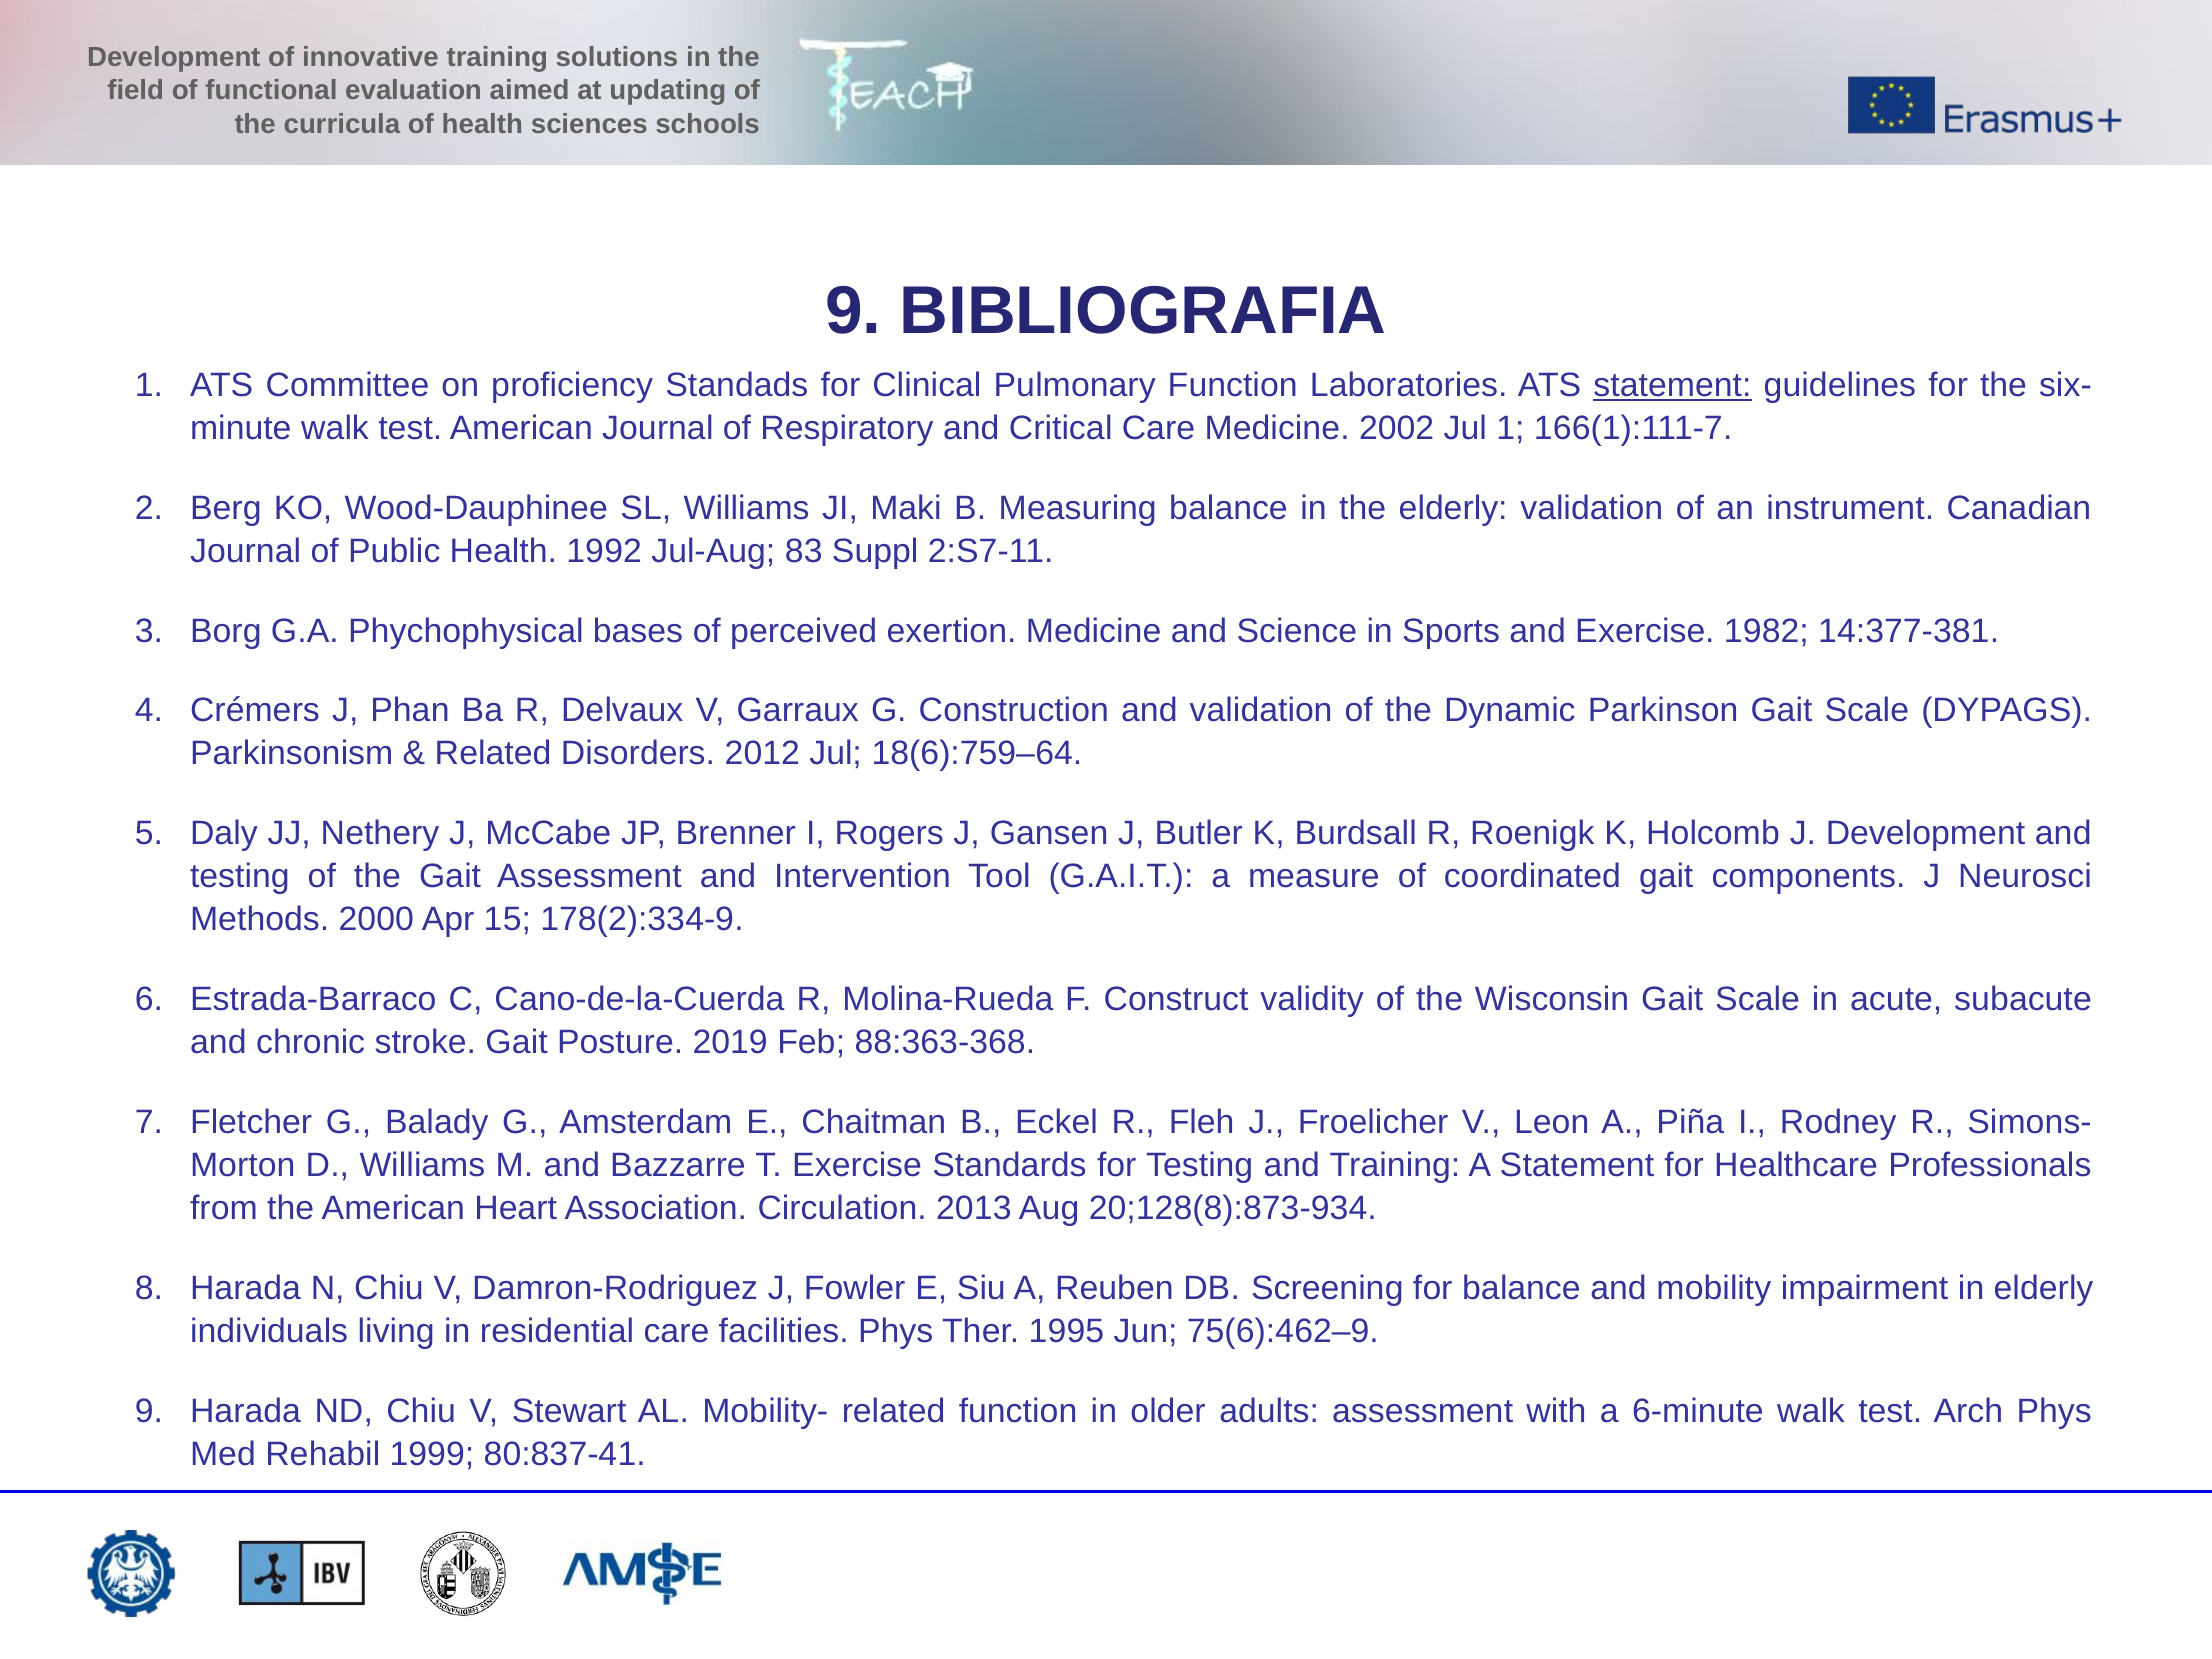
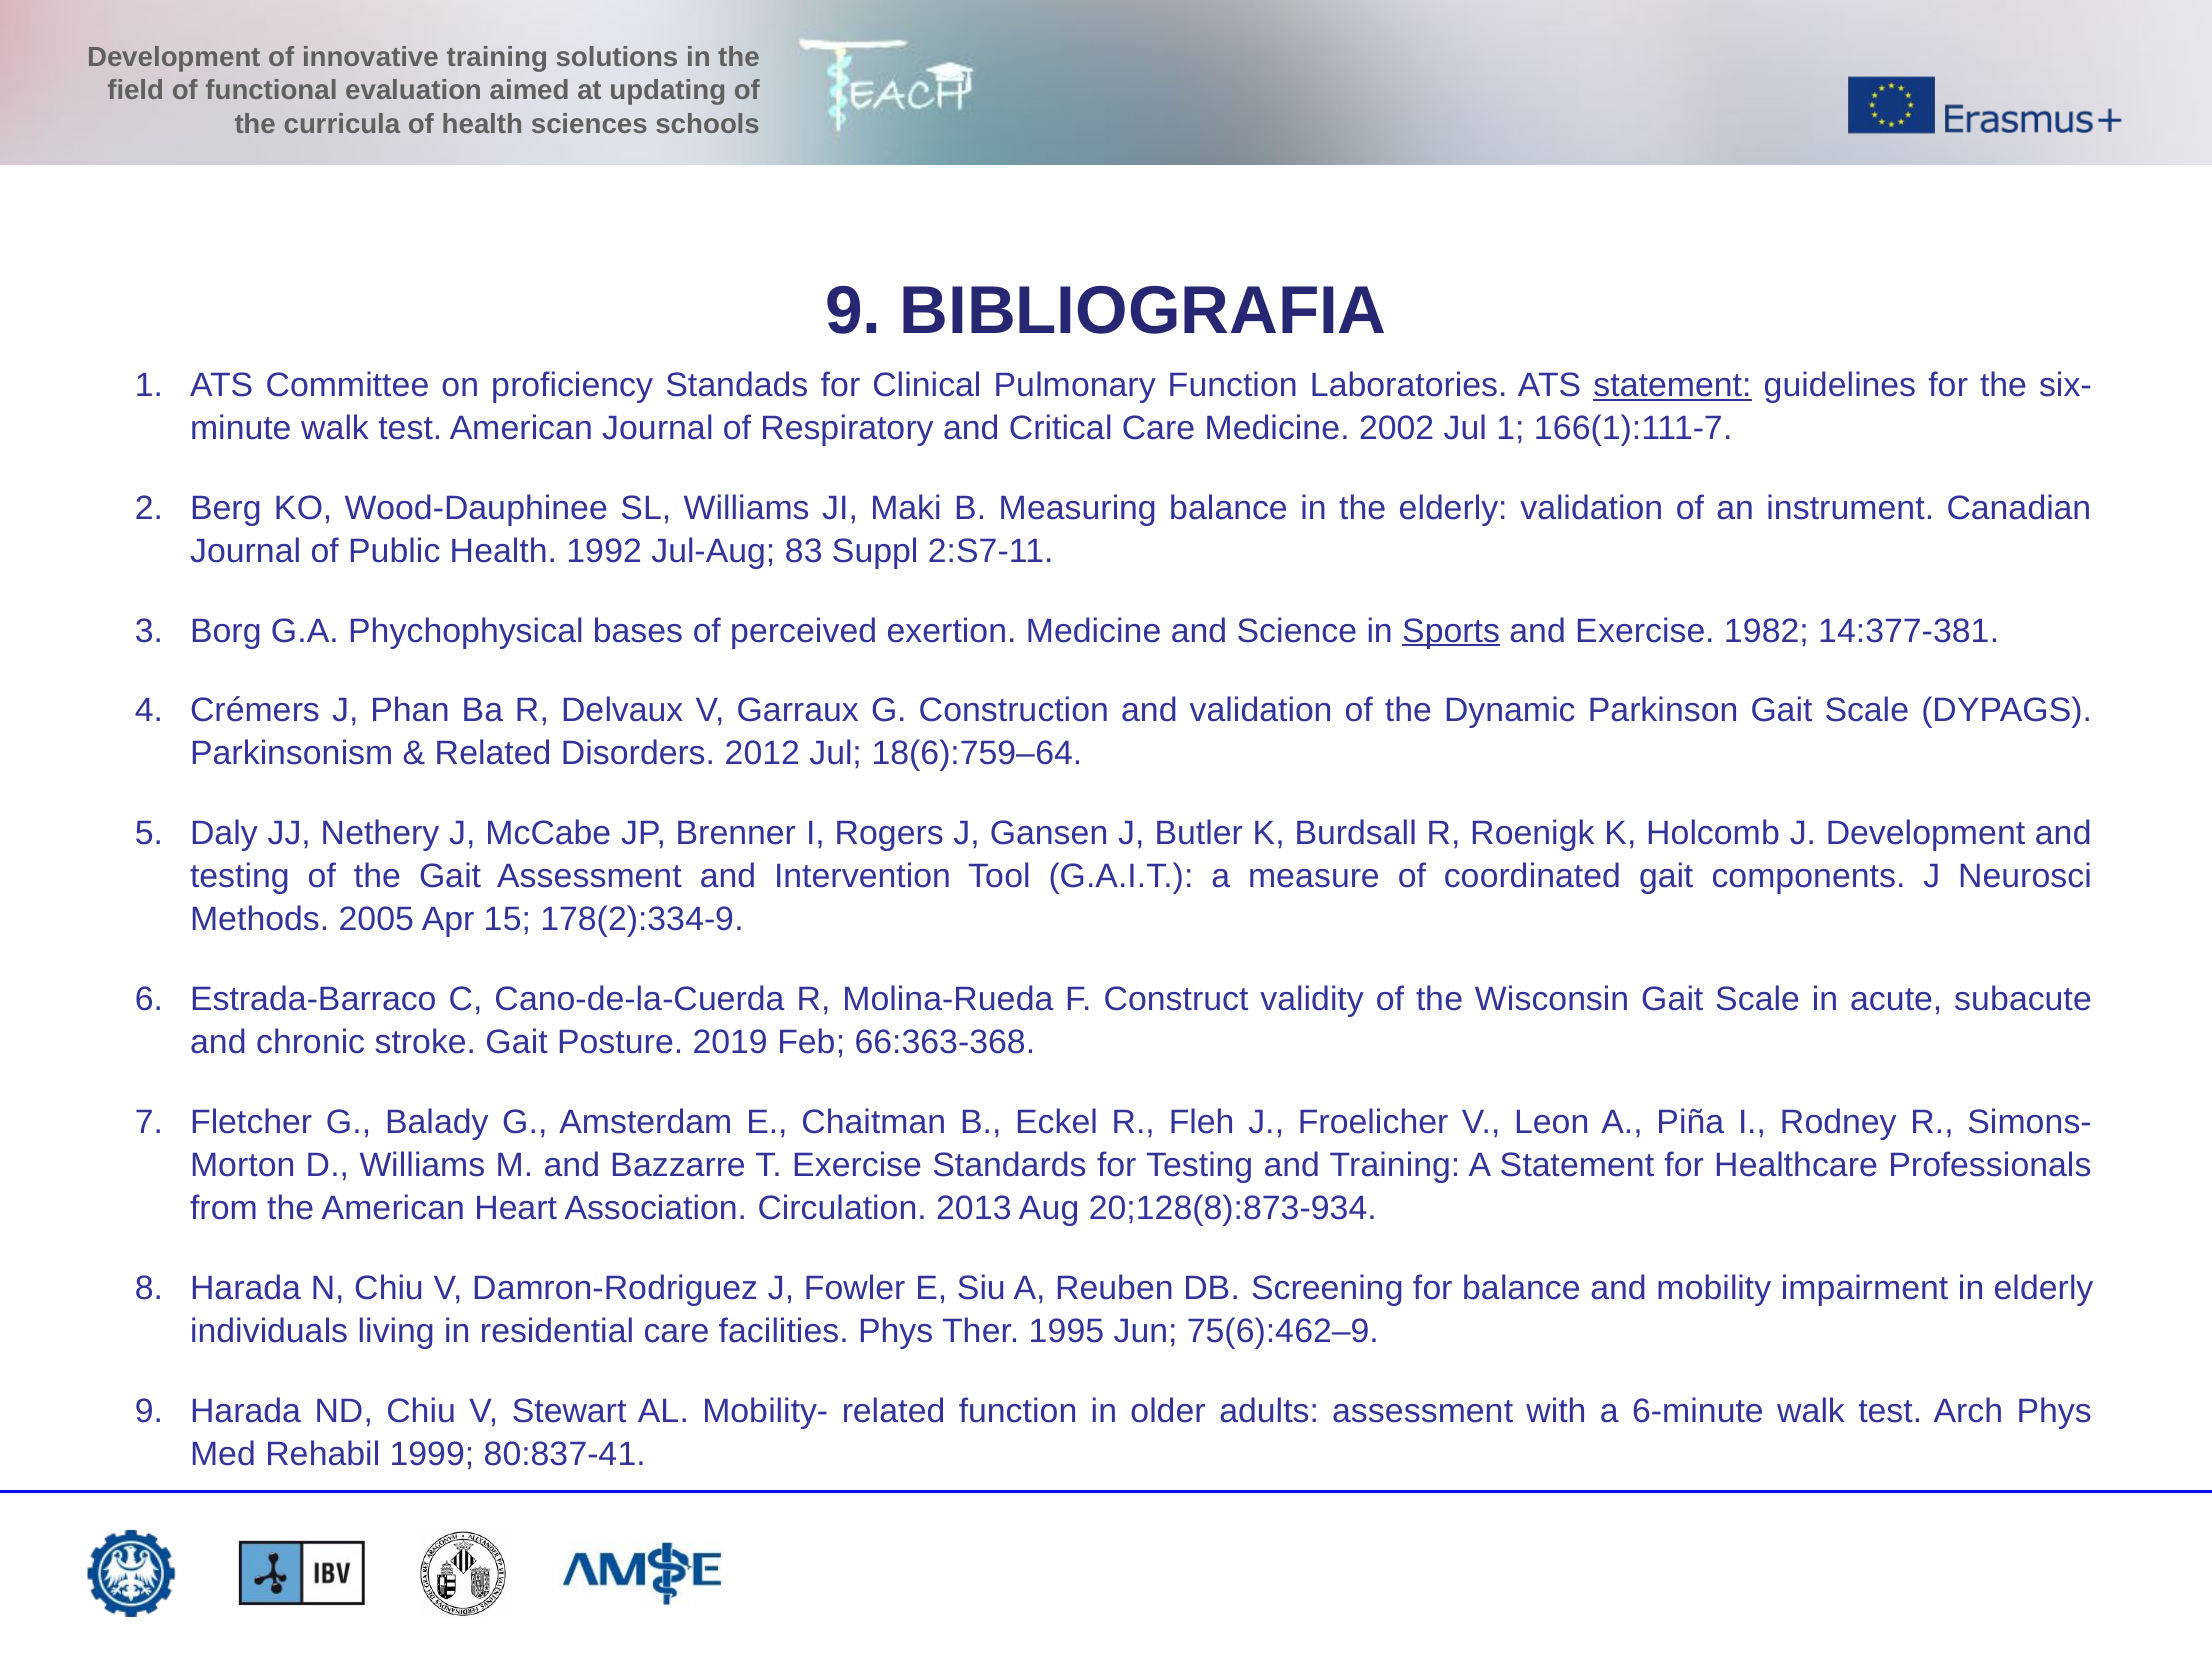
Sports underline: none -> present
2000: 2000 -> 2005
88:363-368: 88:363-368 -> 66:363-368
